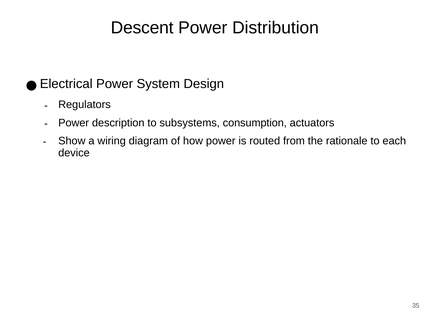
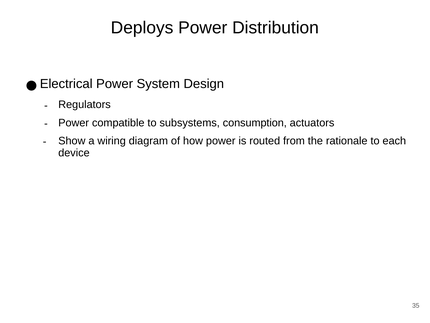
Descent: Descent -> Deploys
description: description -> compatible
